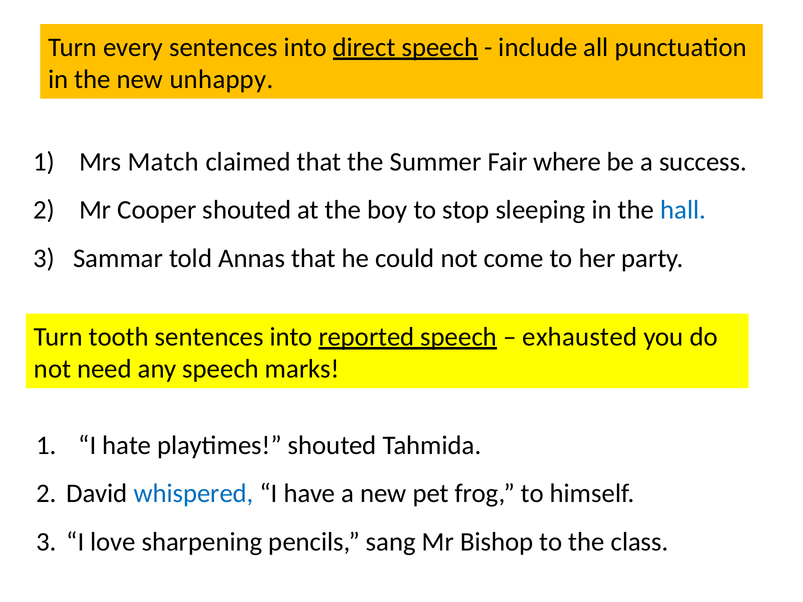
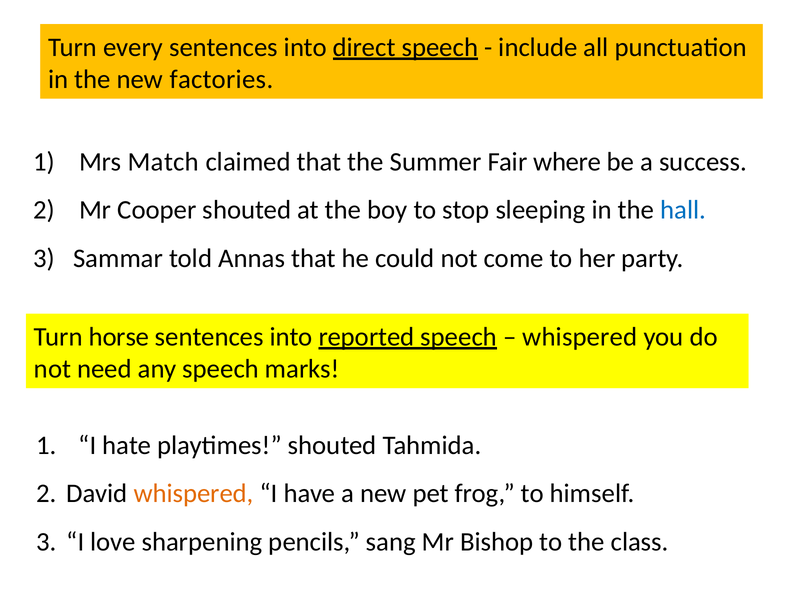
unhappy: unhappy -> factories
tooth: tooth -> horse
exhausted at (580, 337): exhausted -> whispered
whispered at (194, 494) colour: blue -> orange
